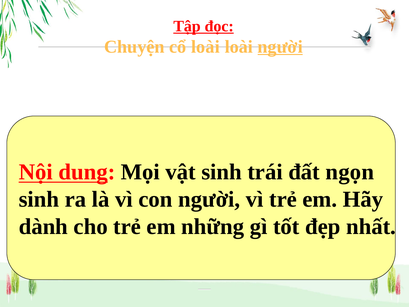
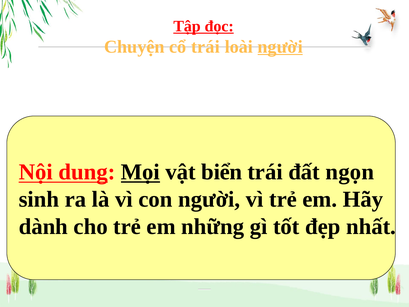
cổ loài: loài -> trái
Mọi underline: none -> present
vật sinh: sinh -> biển
